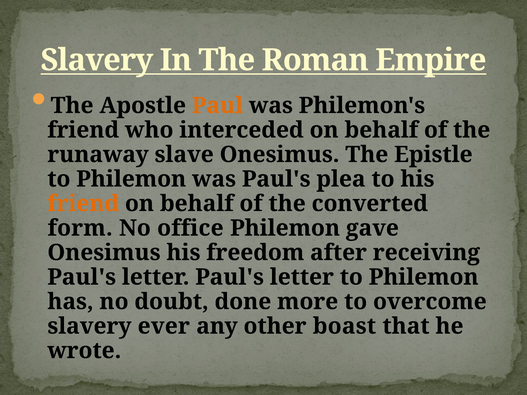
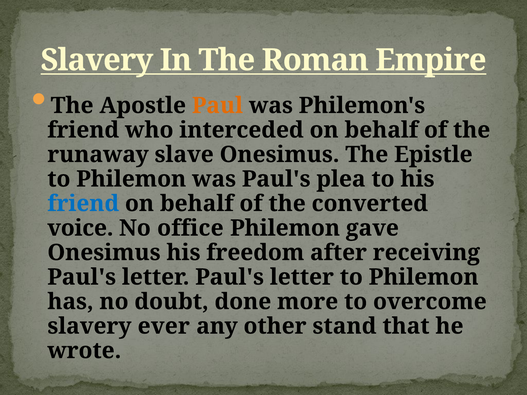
friend at (83, 204) colour: orange -> blue
form: form -> voice
boast: boast -> stand
